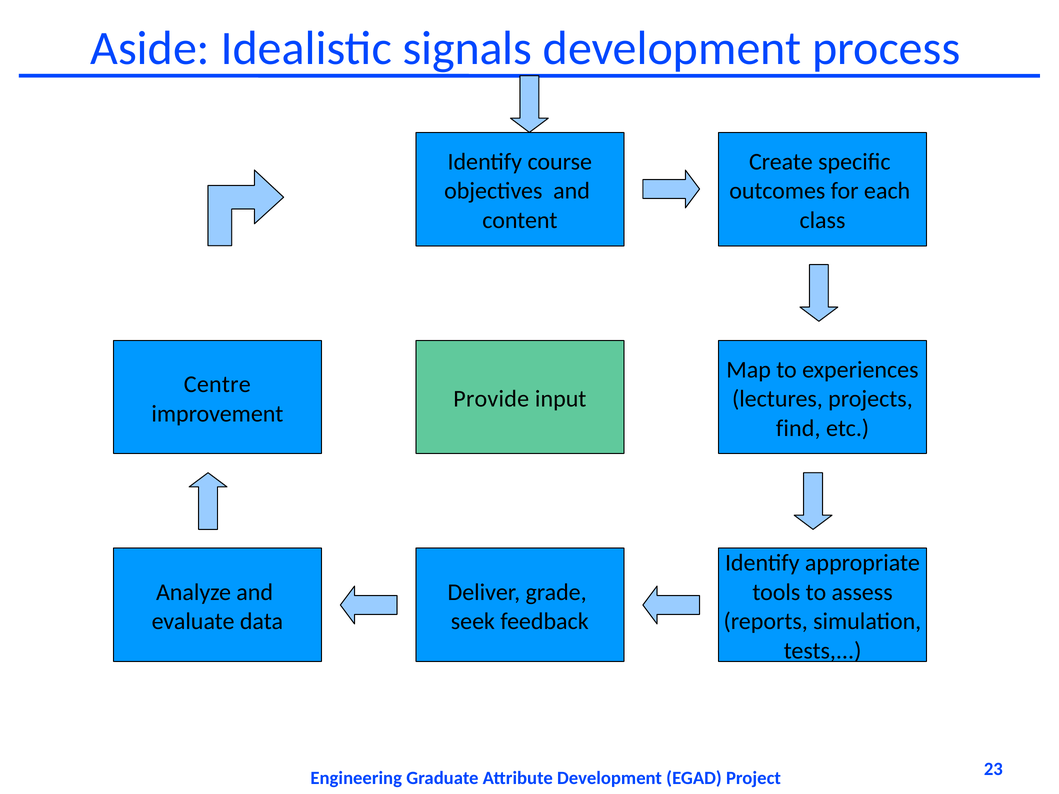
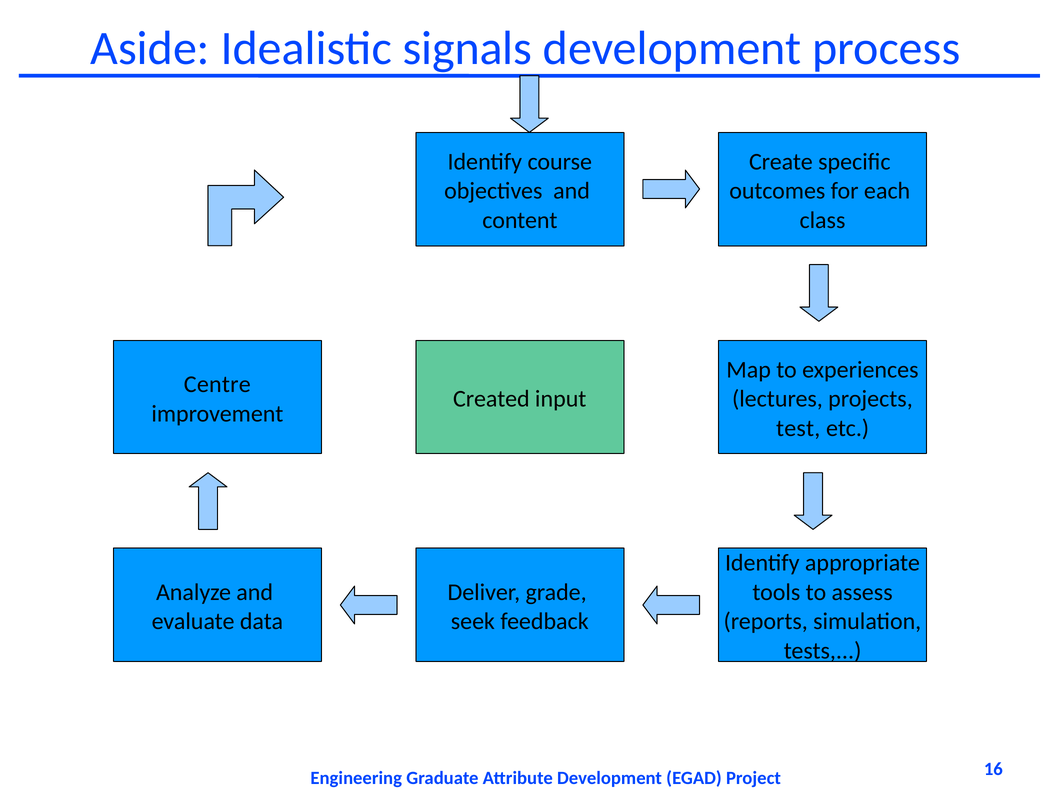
Provide: Provide -> Created
find: find -> test
23: 23 -> 16
